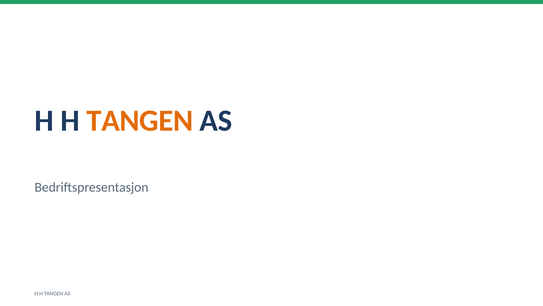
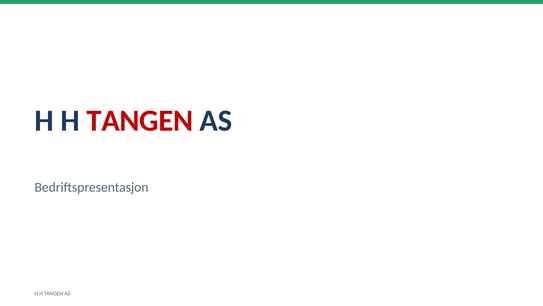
TANGEN at (140, 120) colour: orange -> red
